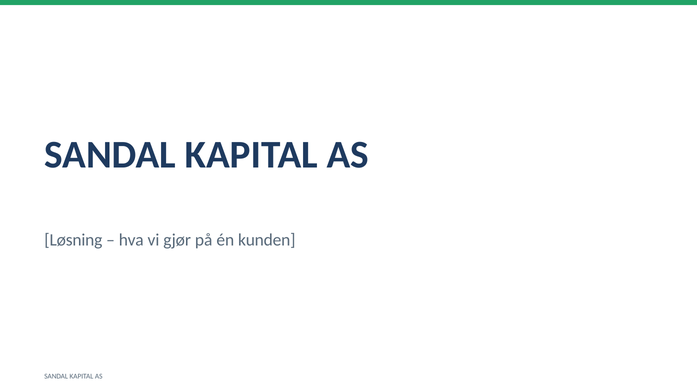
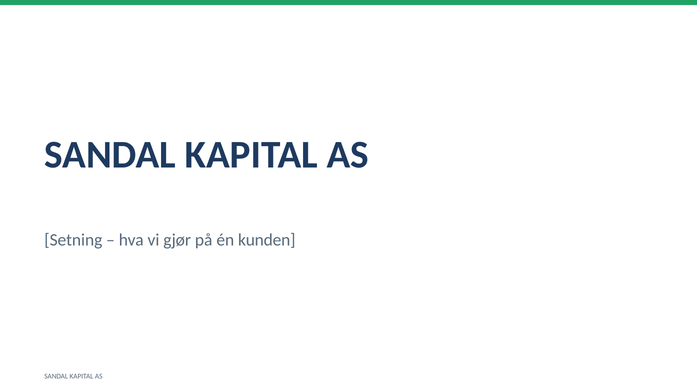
Løsning: Løsning -> Setning
